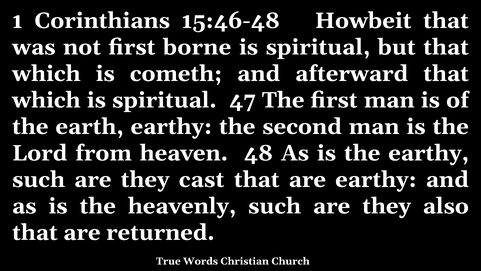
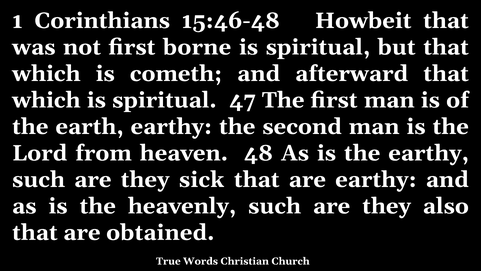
cast: cast -> sick
returned: returned -> obtained
